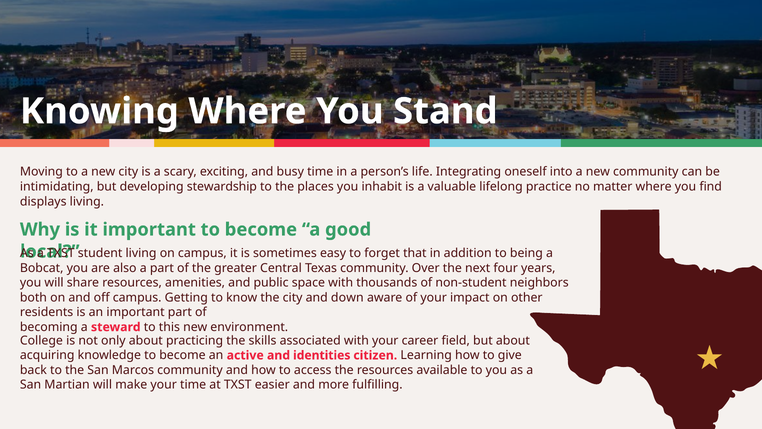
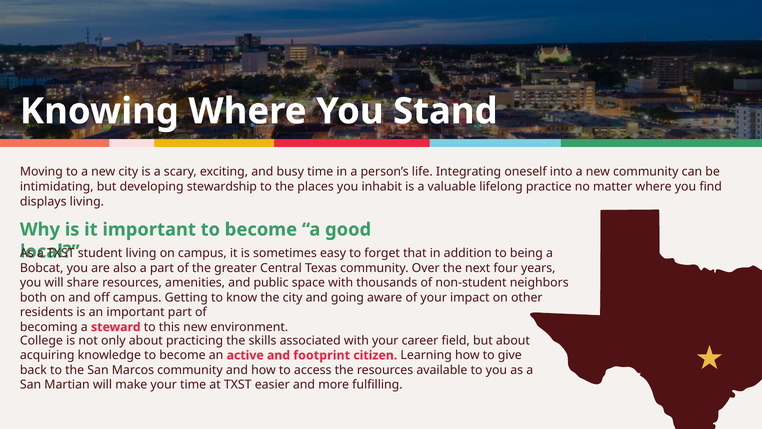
down: down -> going
identities: identities -> footprint
